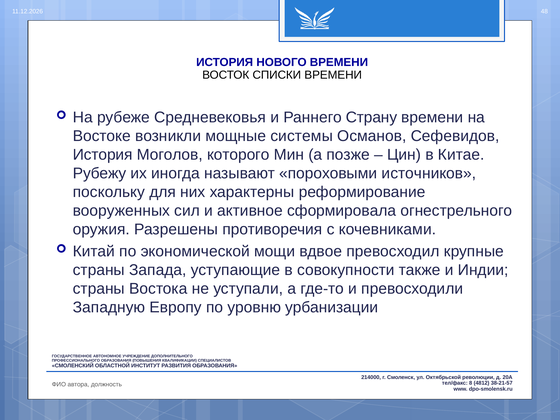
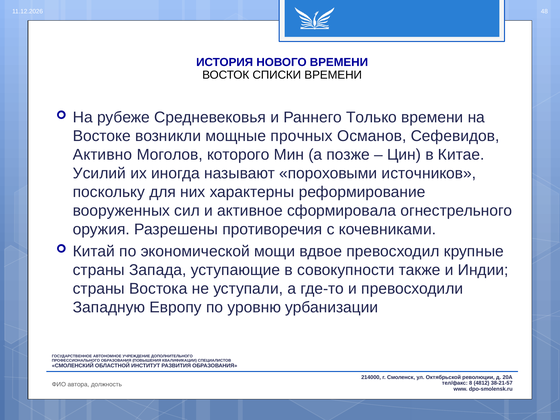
Страну: Страну -> Только
системы: системы -> прочных
История at (103, 155): История -> Активно
Рубежу: Рубежу -> Усилий
